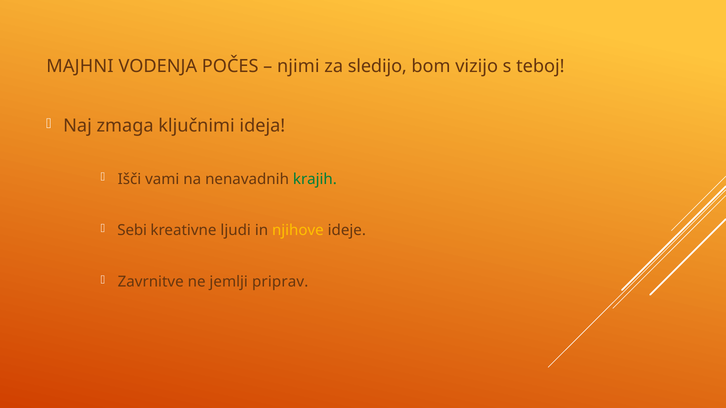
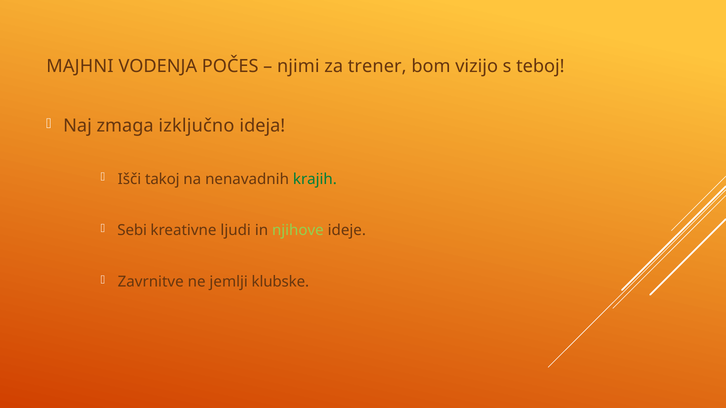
sledijo: sledijo -> trener
ključnimi: ključnimi -> izključno
vami: vami -> takoj
njihove colour: yellow -> light green
priprav: priprav -> klubske
